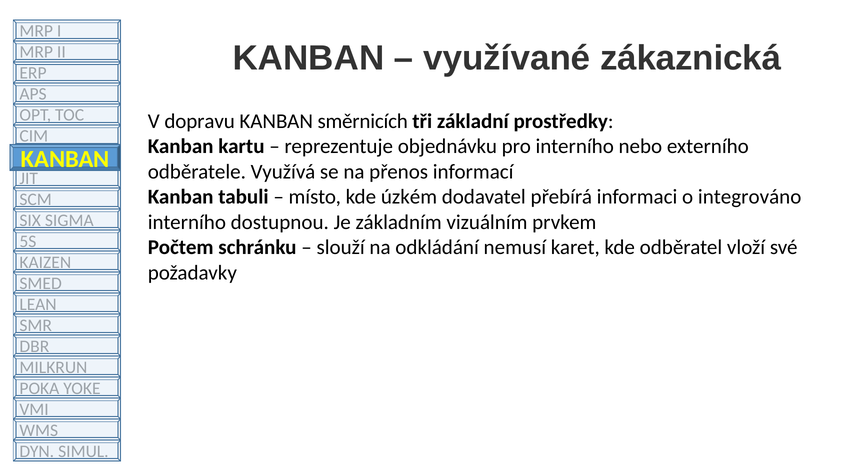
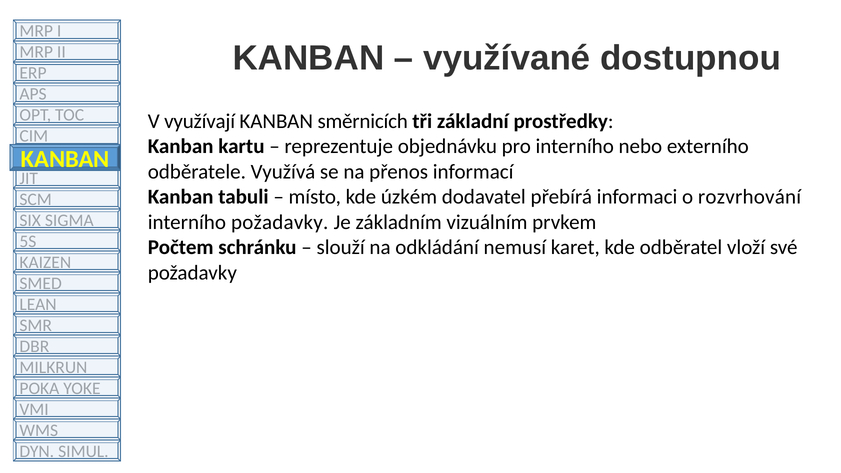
zákaznická: zákaznická -> dostupnou
dopravu: dopravu -> využívají
integrováno: integrováno -> rozvrhování
interního dostupnou: dostupnou -> požadavky
